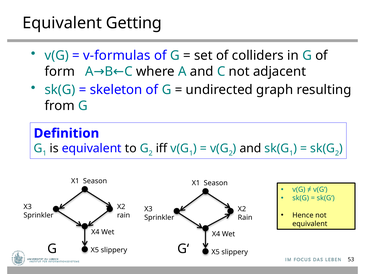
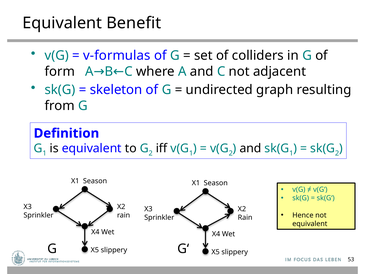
Getting: Getting -> Benefit
